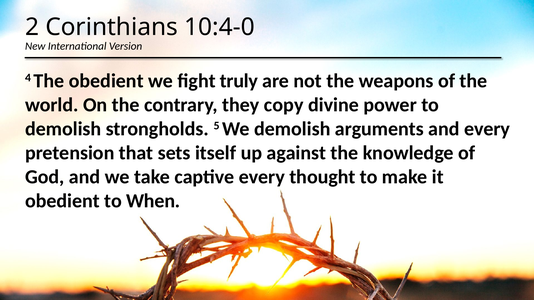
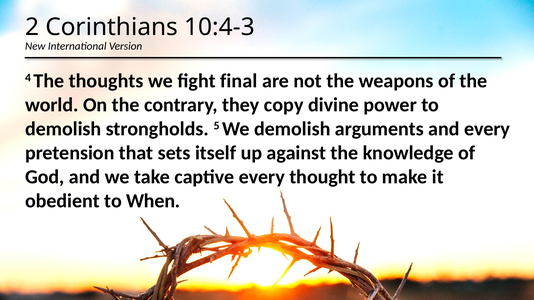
10:4-0: 10:4-0 -> 10:4-3
The obedient: obedient -> thoughts
truly: truly -> final
